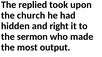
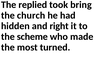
upon: upon -> bring
sermon: sermon -> scheme
output: output -> turned
